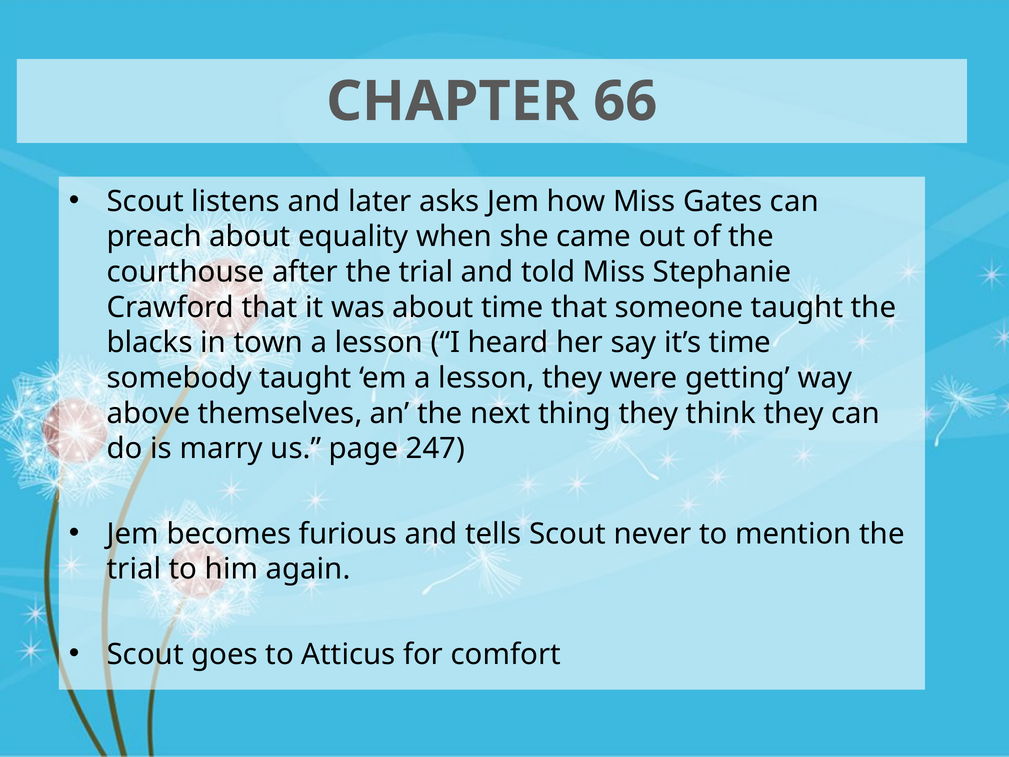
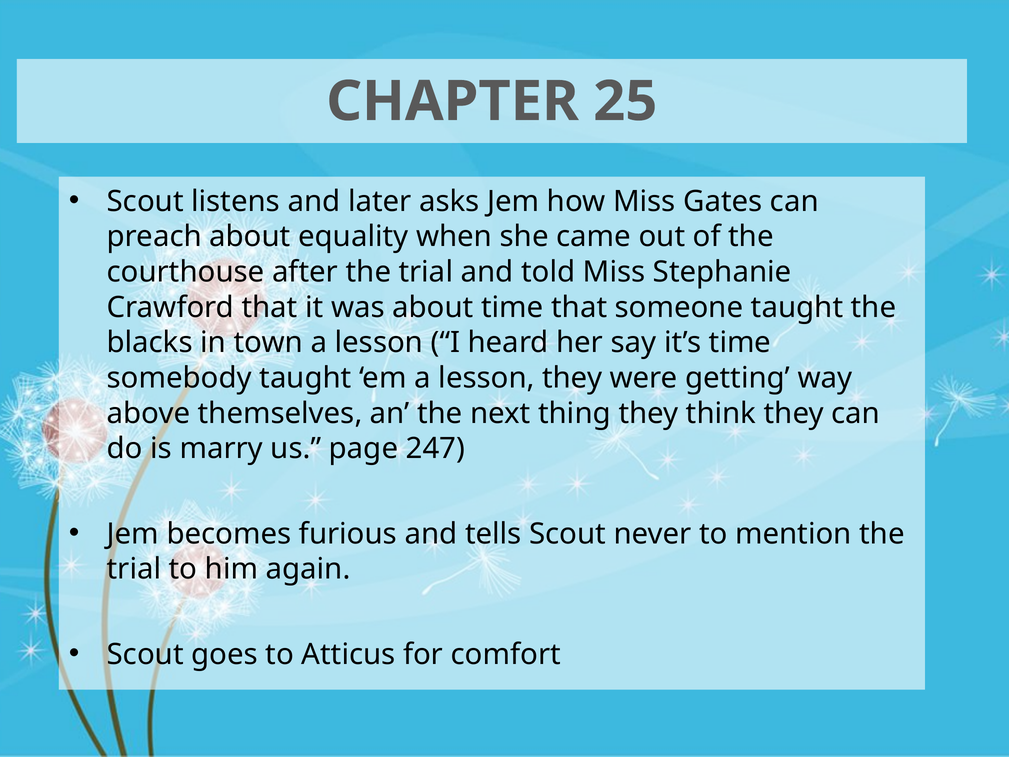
66: 66 -> 25
